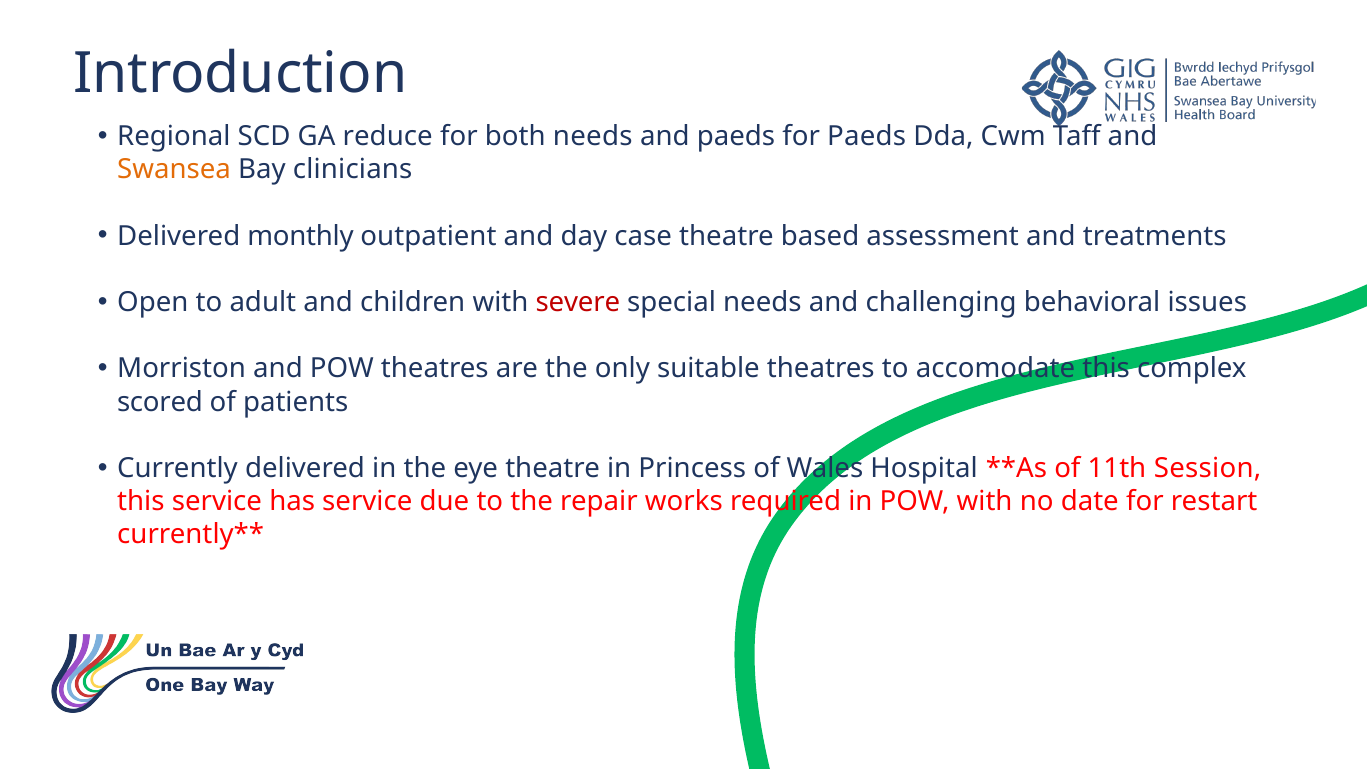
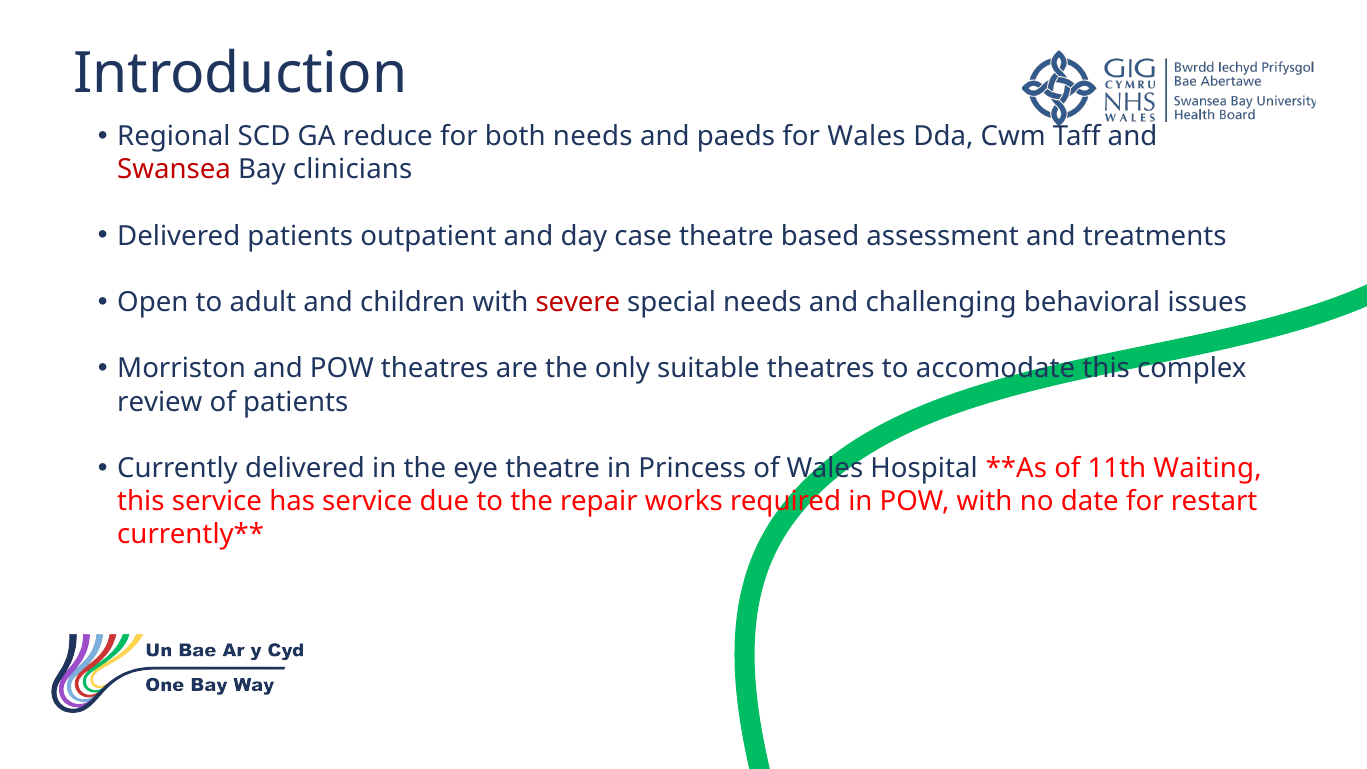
for Paeds: Paeds -> Wales
Swansea colour: orange -> red
Delivered monthly: monthly -> patients
scored: scored -> review
Session: Session -> Waiting
